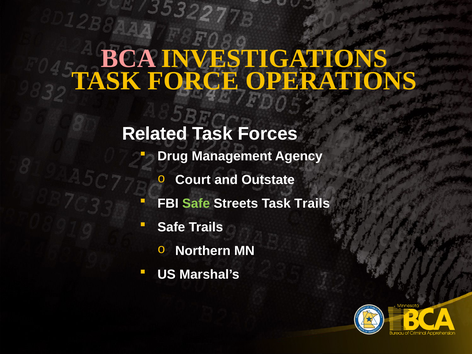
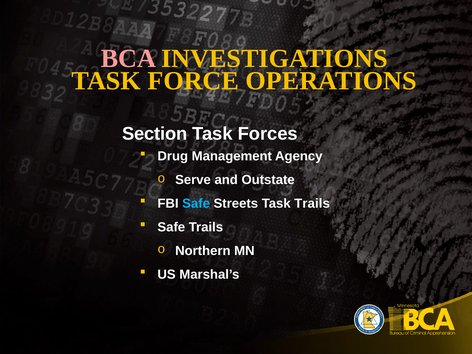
Related: Related -> Section
Court: Court -> Serve
Safe at (196, 203) colour: light green -> light blue
